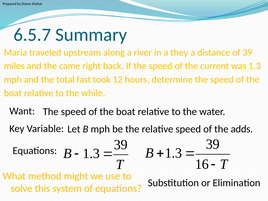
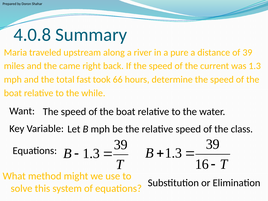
6.5.7: 6.5.7 -> 4.0.8
they: they -> pure
12: 12 -> 66
adds: adds -> class
